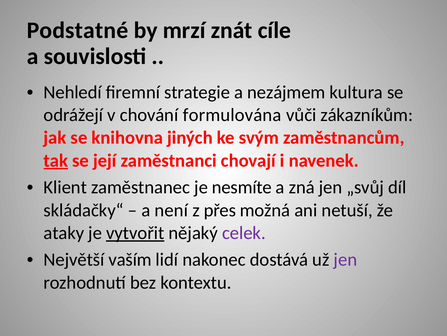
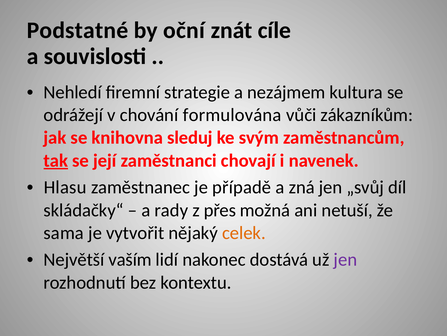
mrzí: mrzí -> oční
jiných: jiných -> sleduj
Klient: Klient -> Hlasu
nesmíte: nesmíte -> případě
není: není -> rady
ataky: ataky -> sama
vytvořit underline: present -> none
celek colour: purple -> orange
